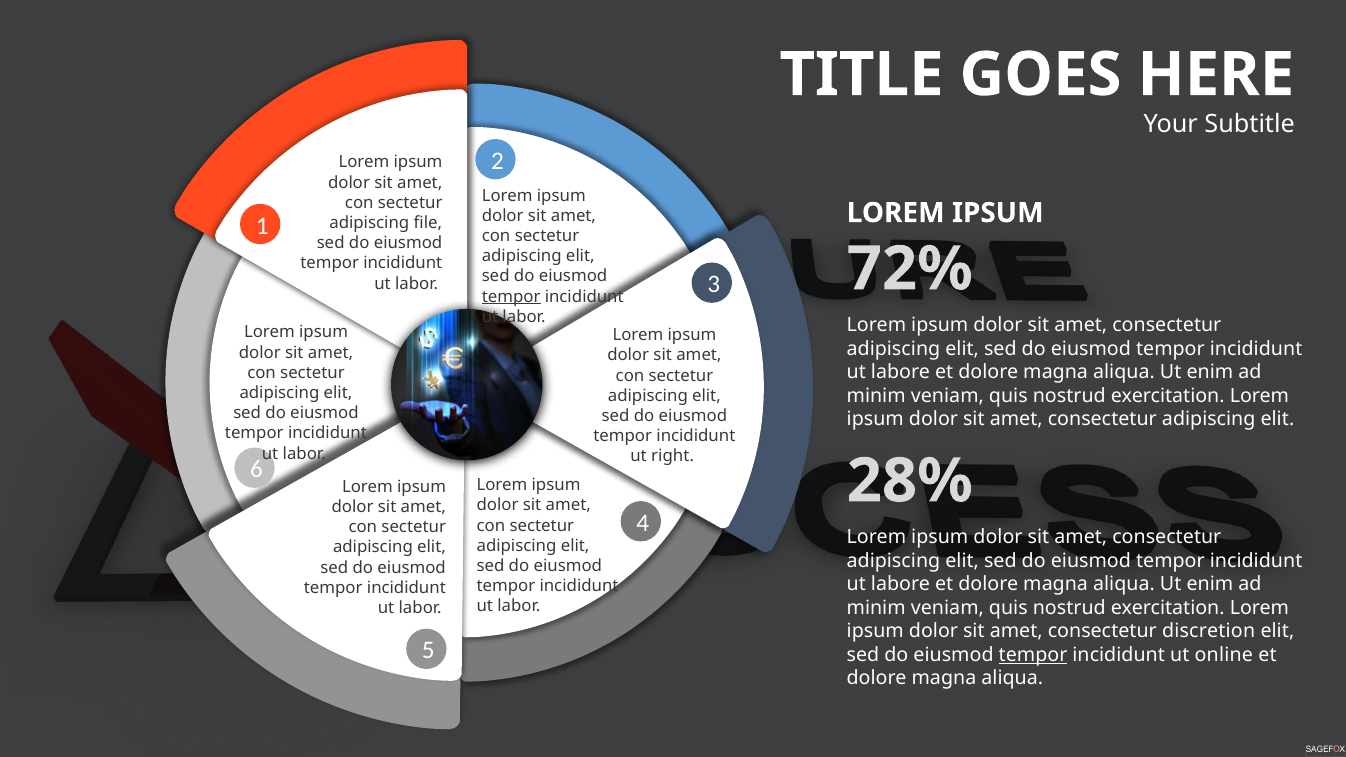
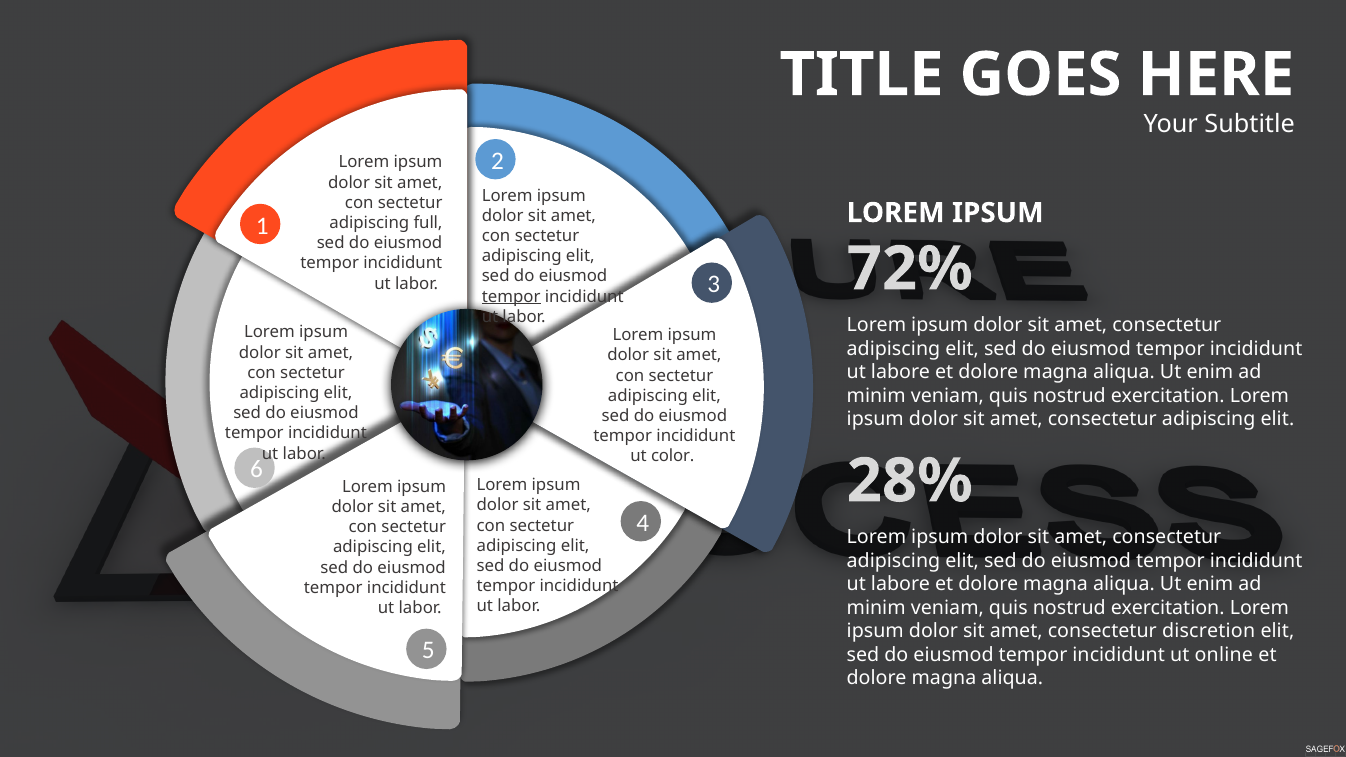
file: file -> full
right: right -> color
tempor at (1033, 655) underline: present -> none
